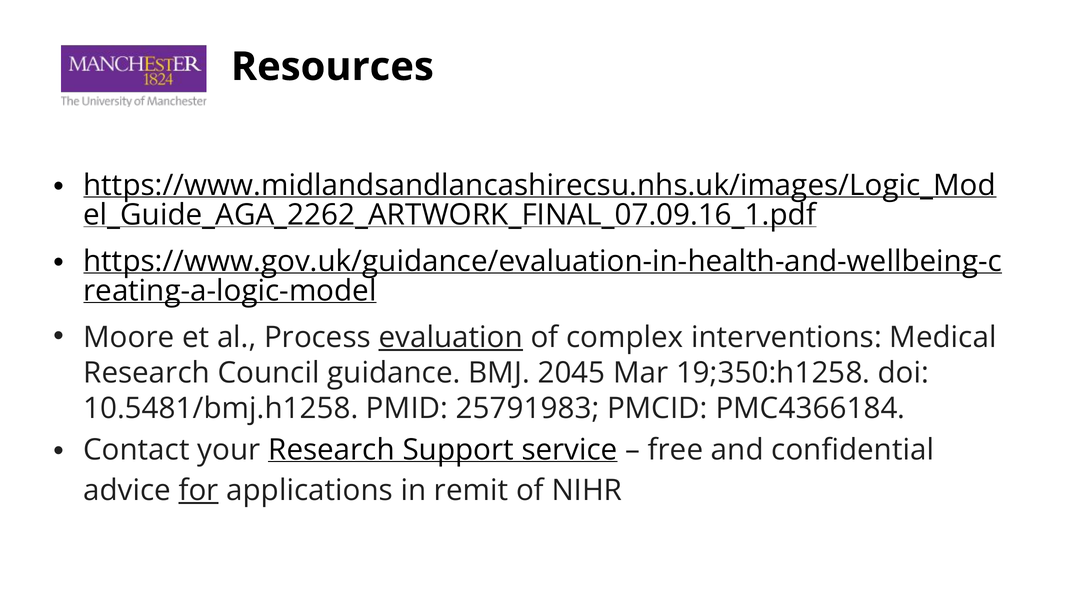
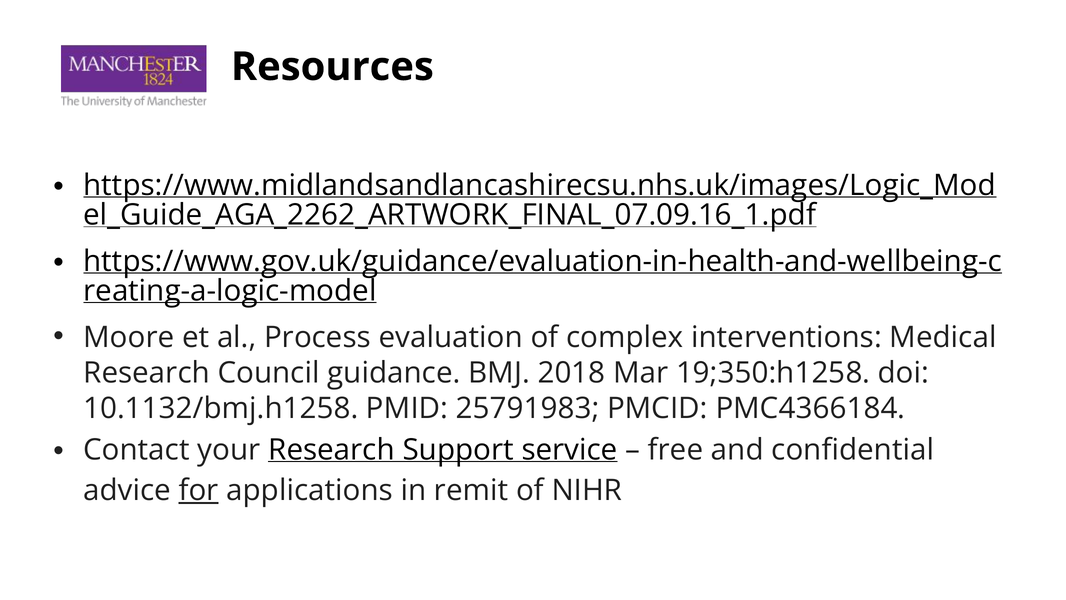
evaluation underline: present -> none
2045: 2045 -> 2018
10.5481/bmj.h1258: 10.5481/bmj.h1258 -> 10.1132/bmj.h1258
